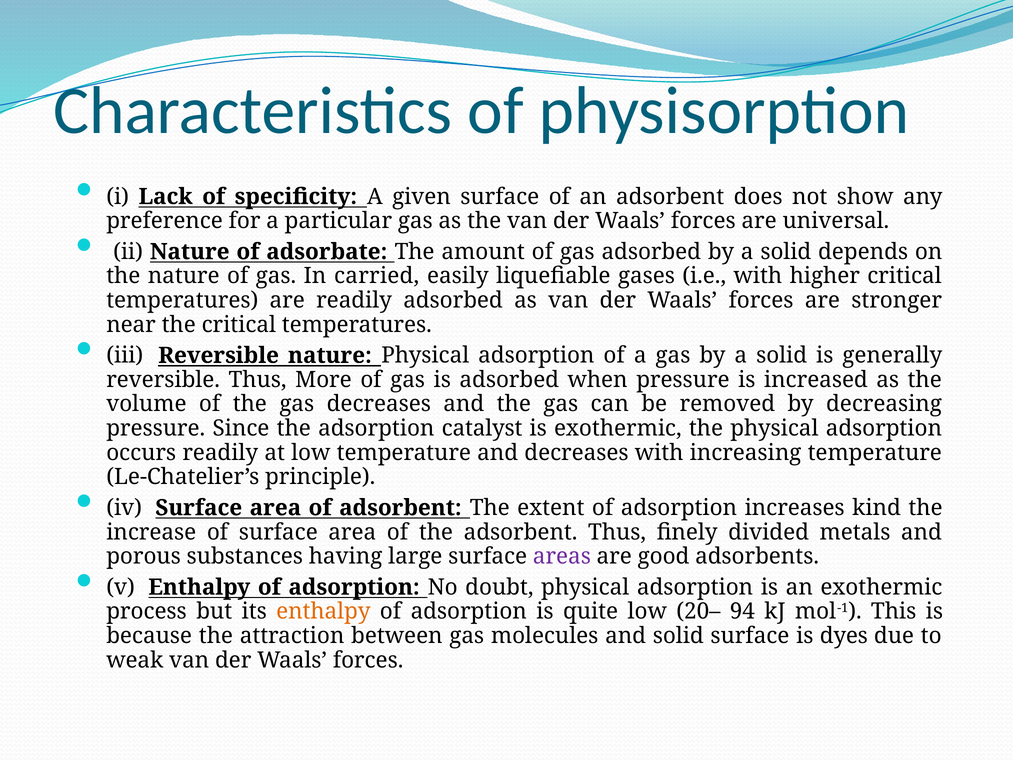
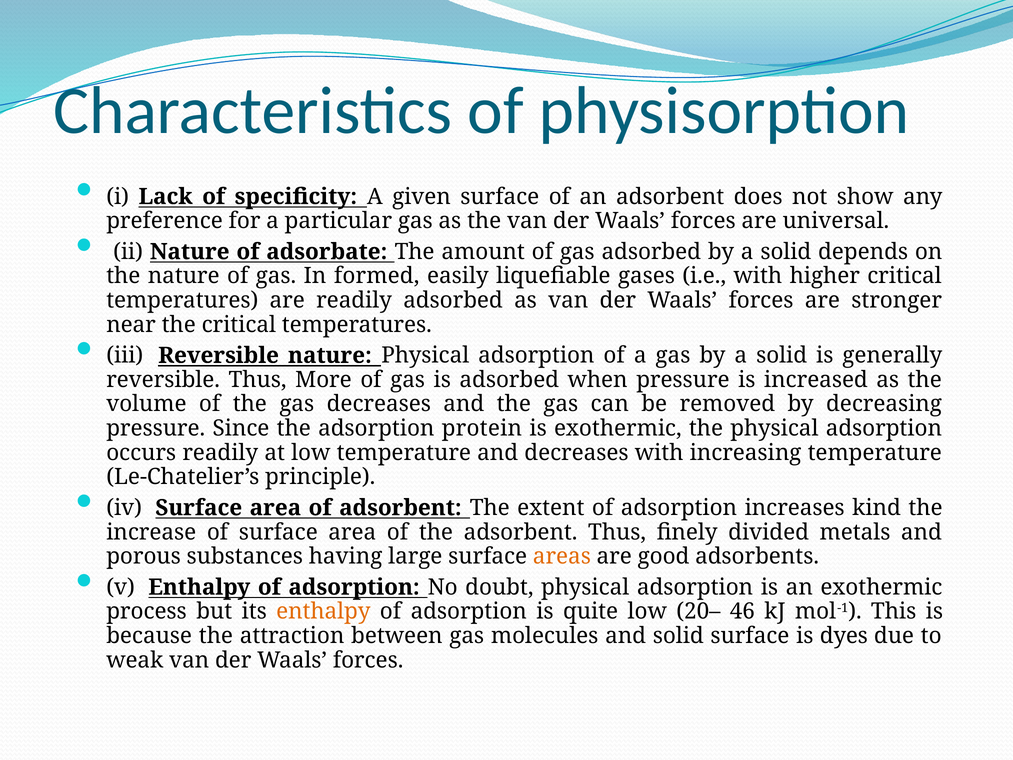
carried: carried -> formed
catalyst: catalyst -> protein
areas colour: purple -> orange
94: 94 -> 46
